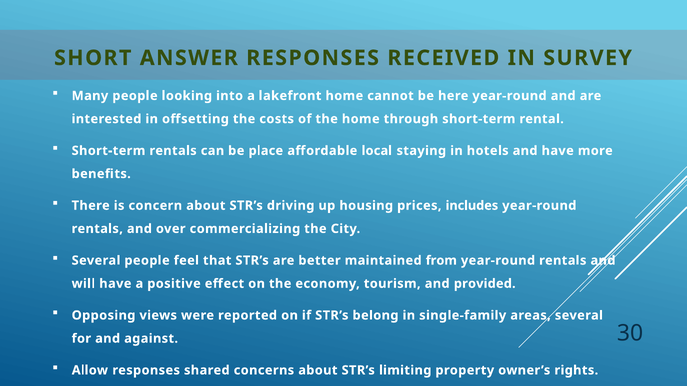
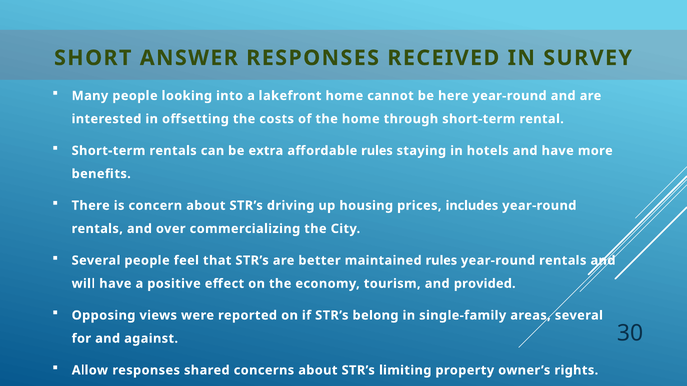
place: place -> extra
affordable local: local -> rules
maintained from: from -> rules
